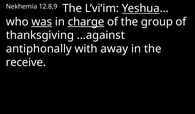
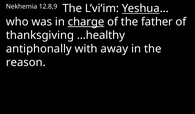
was underline: present -> none
group: group -> father
…against: …against -> …healthy
receive: receive -> reason
